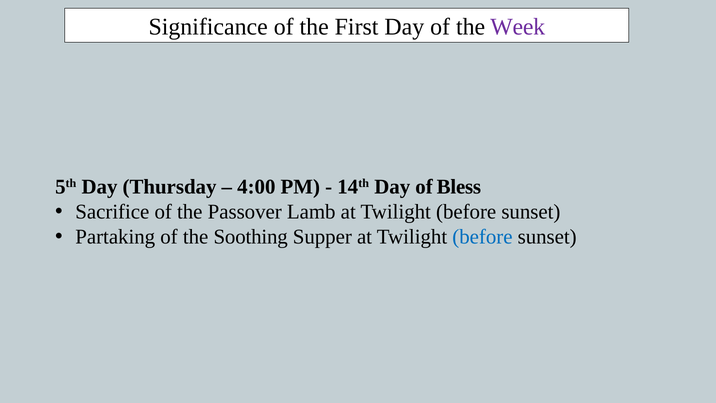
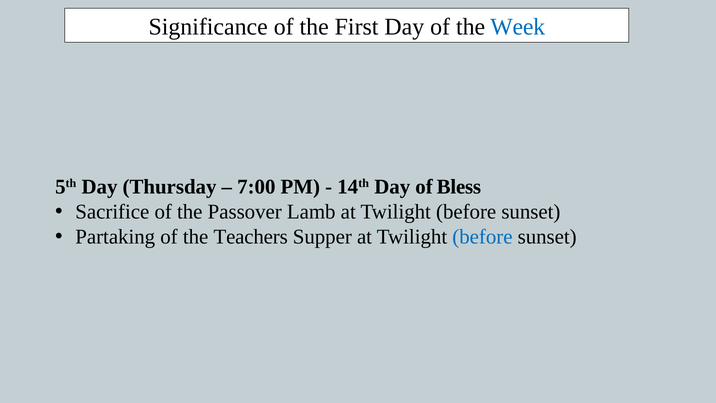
Week colour: purple -> blue
4:00: 4:00 -> 7:00
Soothing: Soothing -> Teachers
